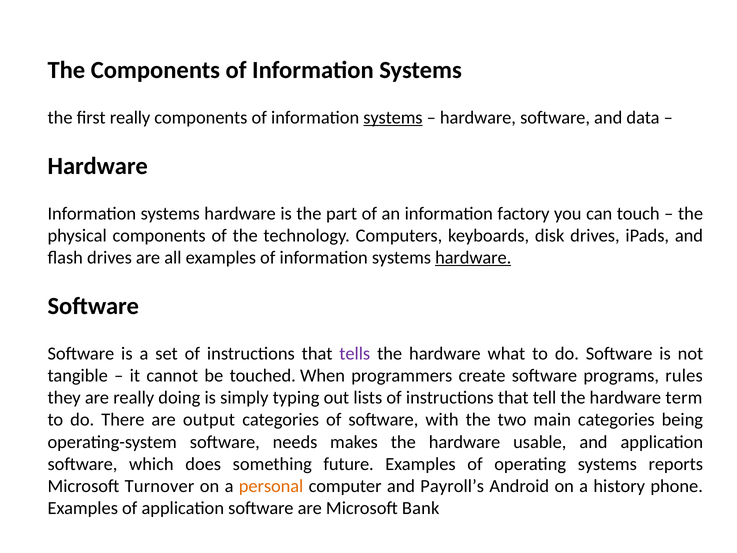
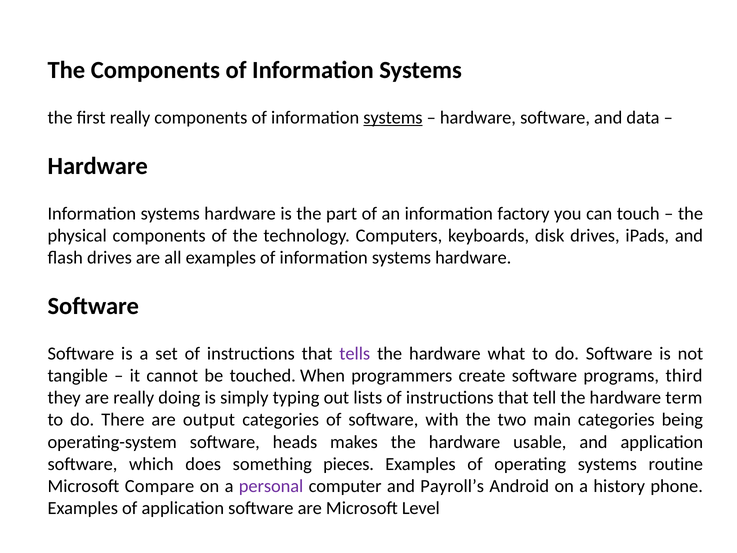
hardware at (473, 258) underline: present -> none
rules: rules -> third
needs: needs -> heads
future: future -> pieces
reports: reports -> routine
Turnover: Turnover -> Compare
personal colour: orange -> purple
Bank: Bank -> Level
